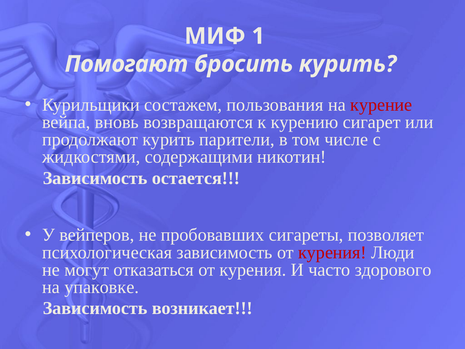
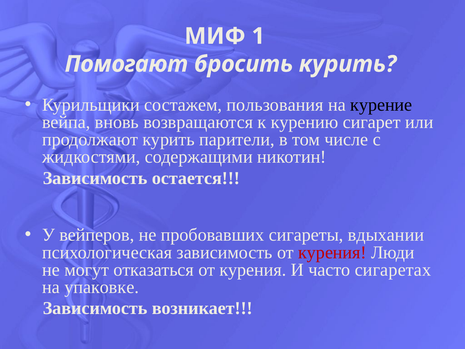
курение colour: red -> black
позволяет: позволяет -> вдыхании
здорового: здорового -> сигаретах
